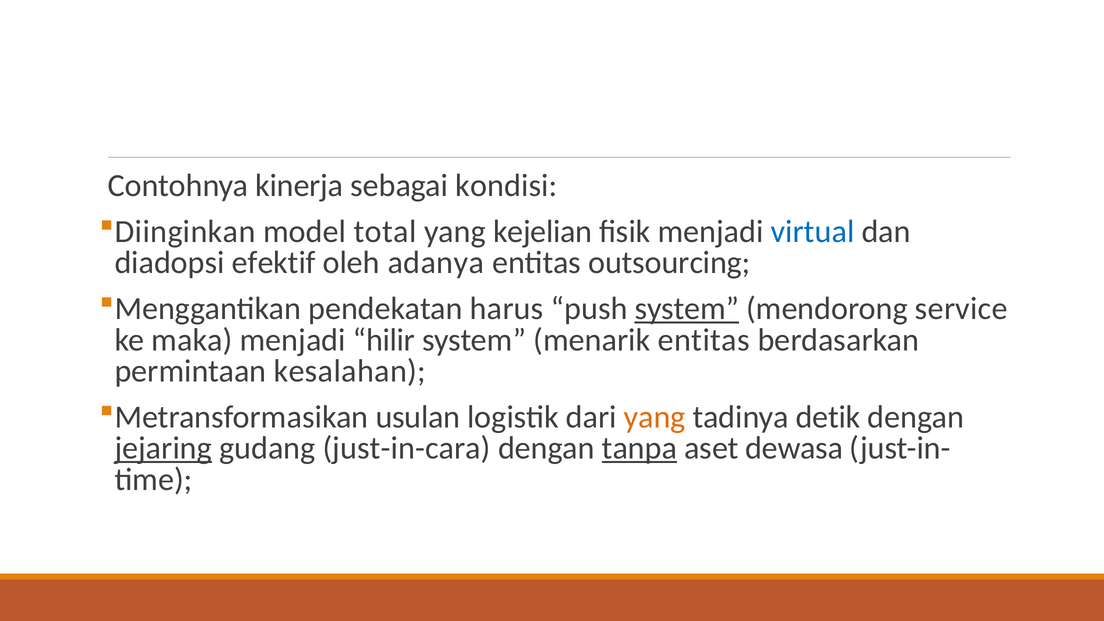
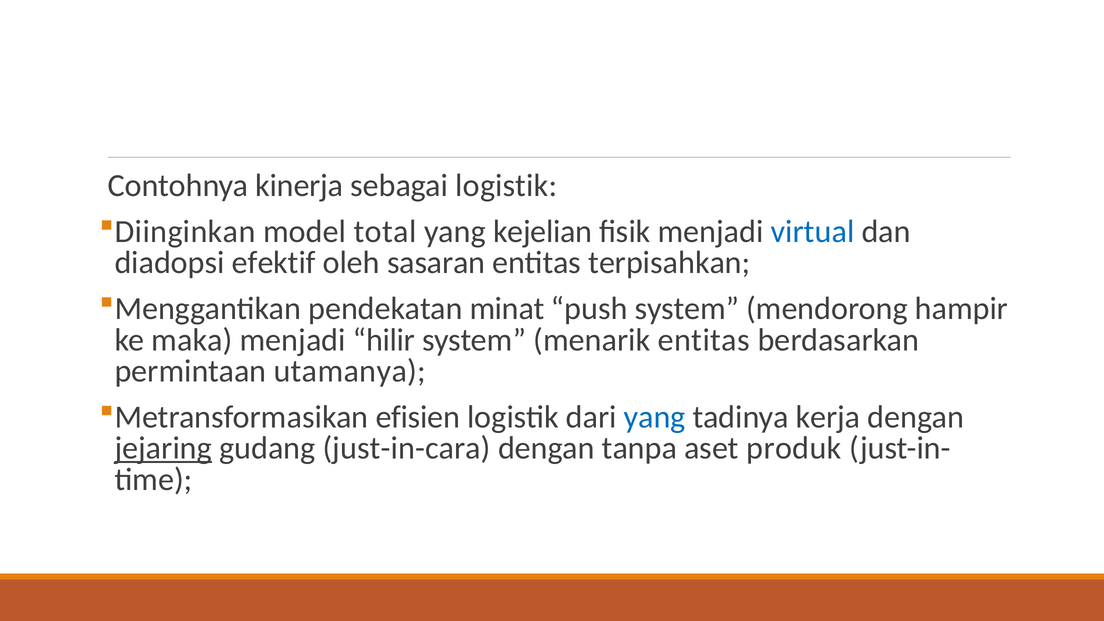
sebagai kondisi: kondisi -> logistik
adanya: adanya -> sasaran
outsourcing: outsourcing -> terpisahkan
harus: harus -> minat
system at (687, 309) underline: present -> none
service: service -> hampir
kesalahan: kesalahan -> utamanya
usulan: usulan -> efisien
yang at (655, 417) colour: orange -> blue
detik: detik -> kerja
tanpa underline: present -> none
dewasa: dewasa -> produk
